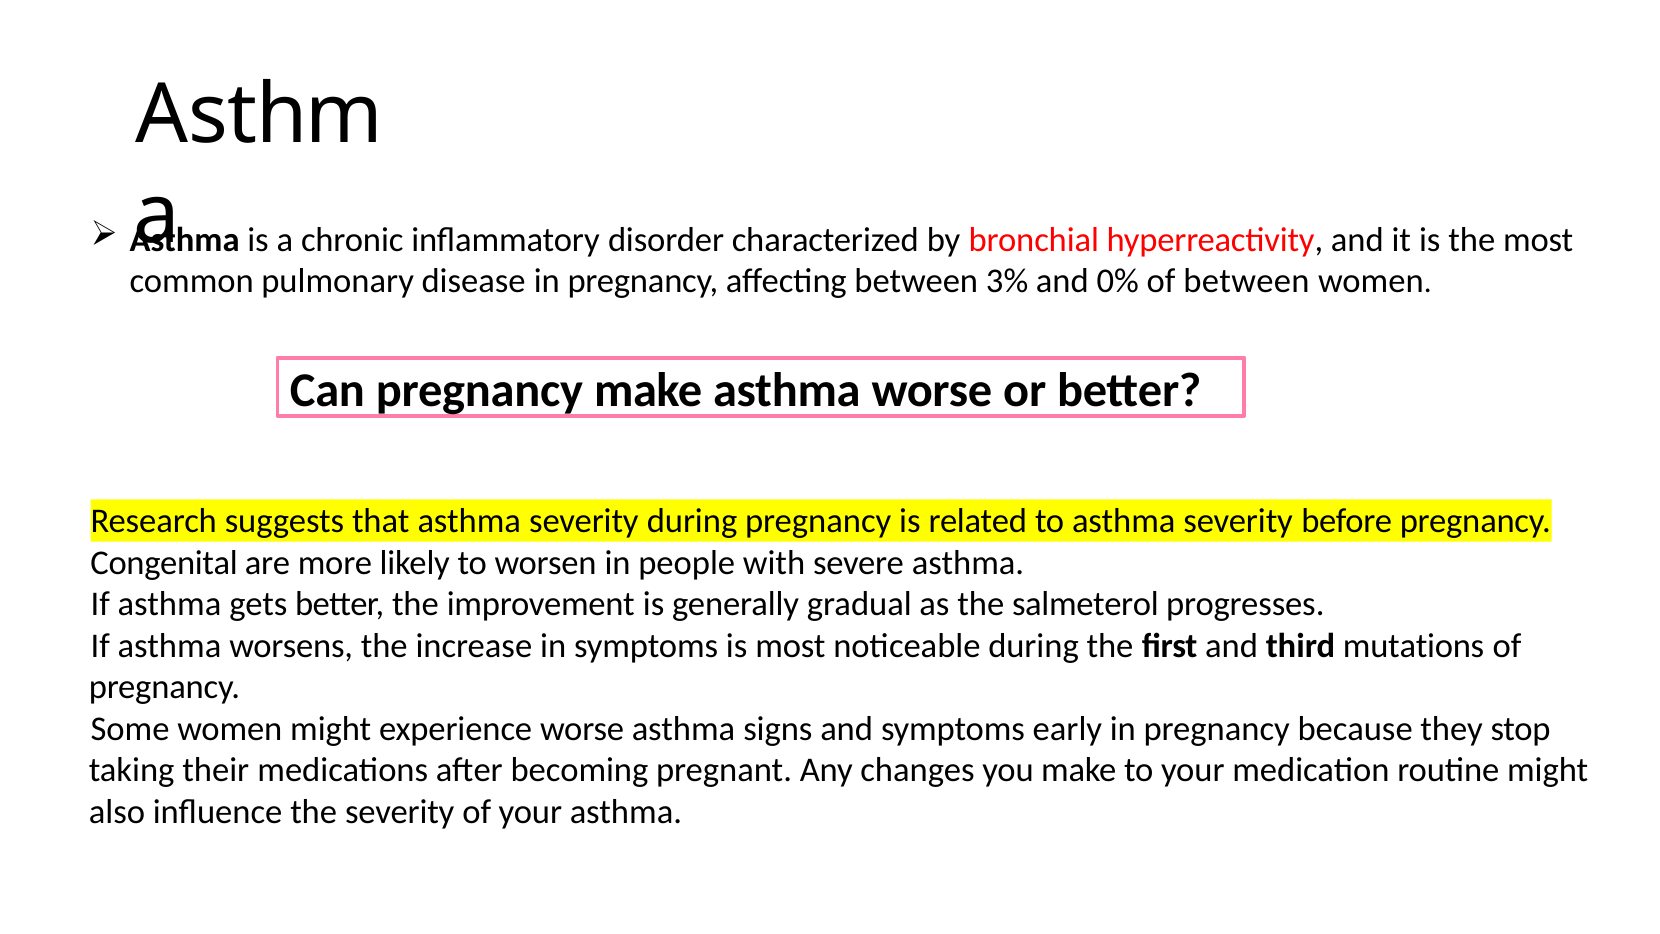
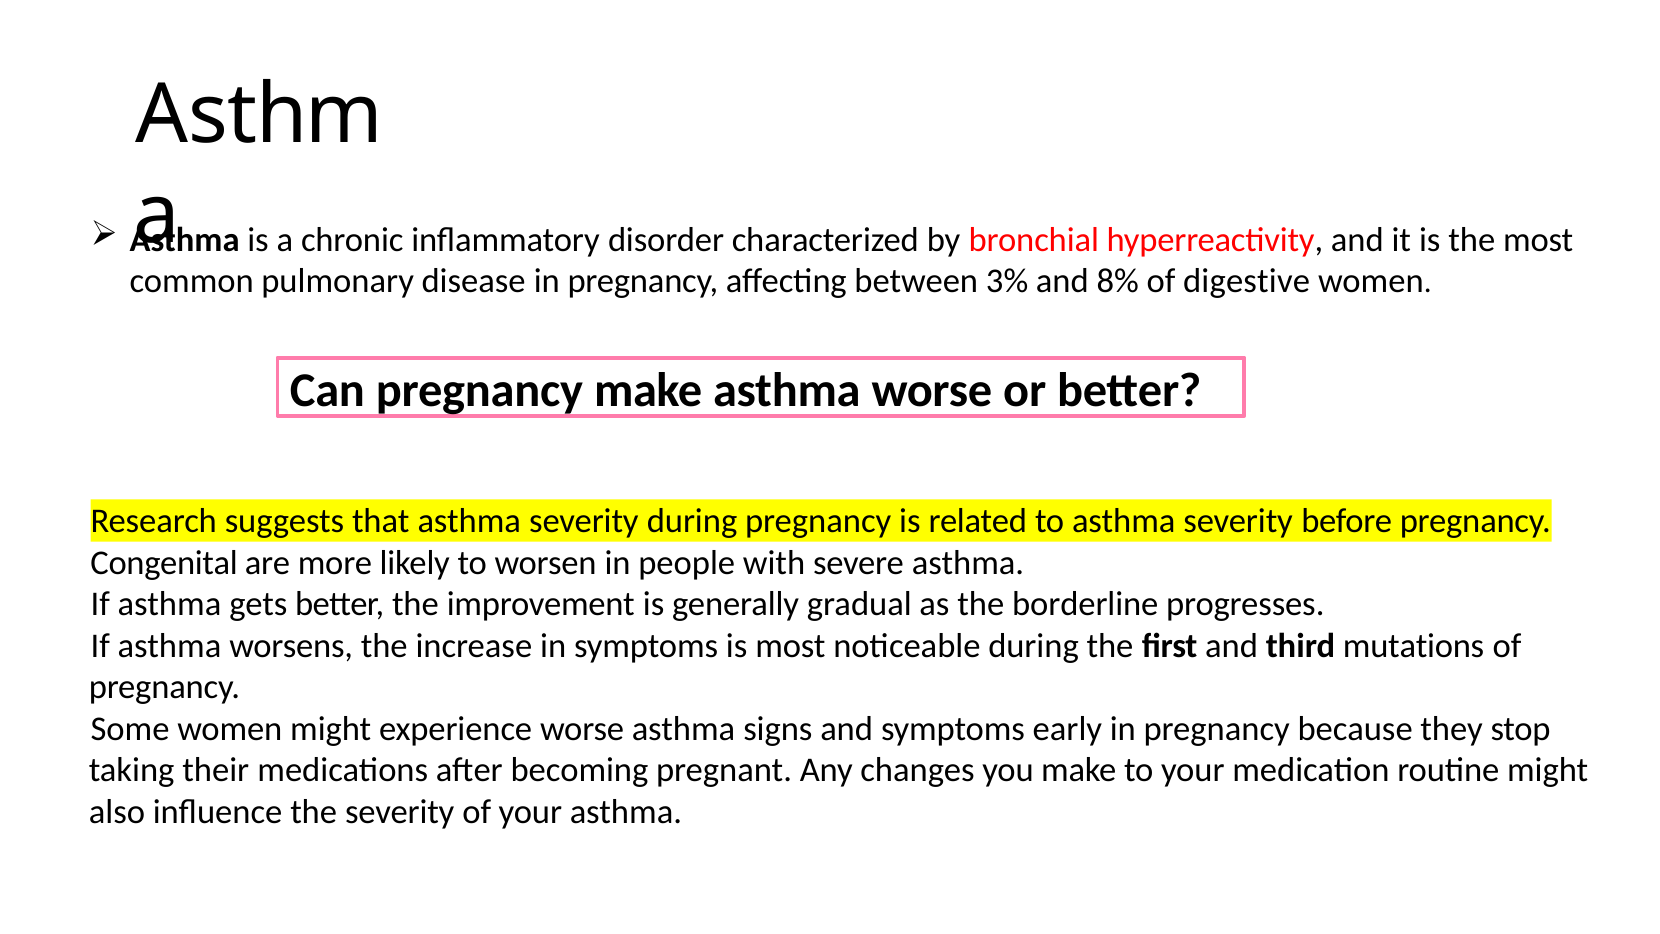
0%: 0% -> 8%
of between: between -> digestive
salmeterol: salmeterol -> borderline
